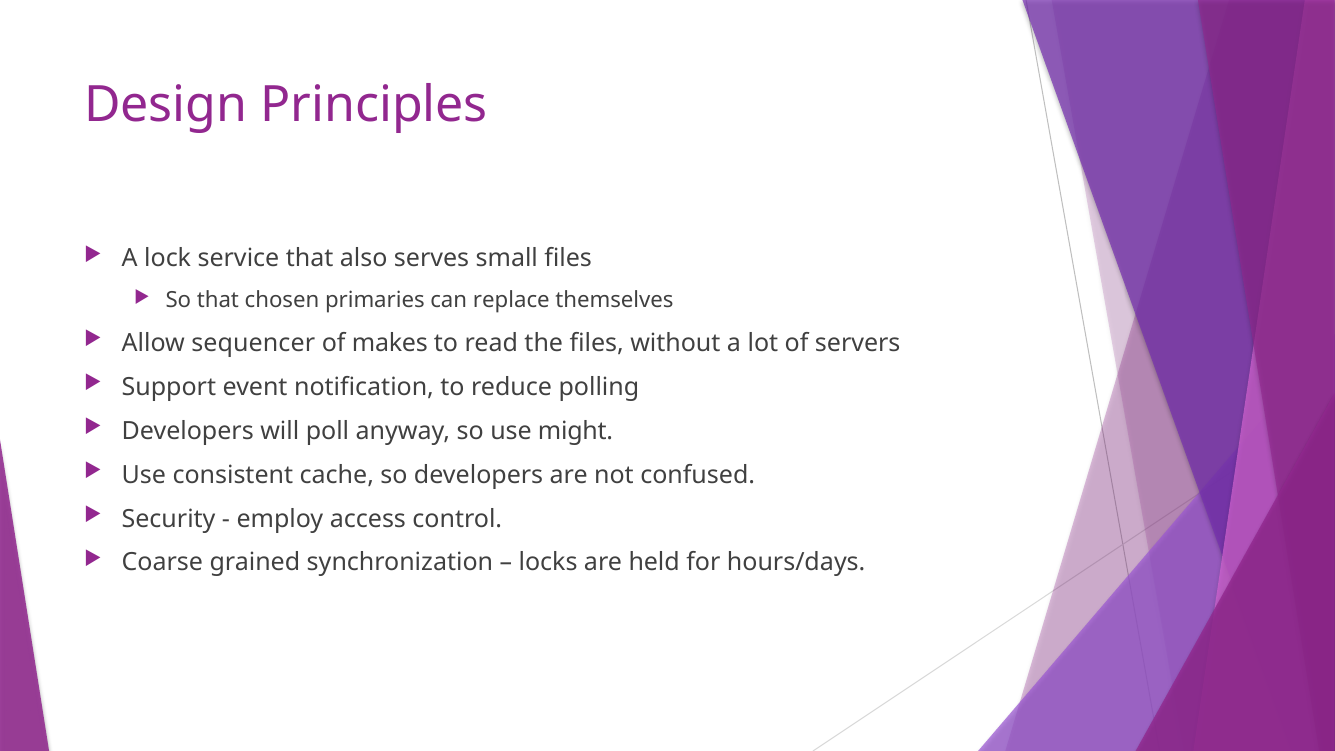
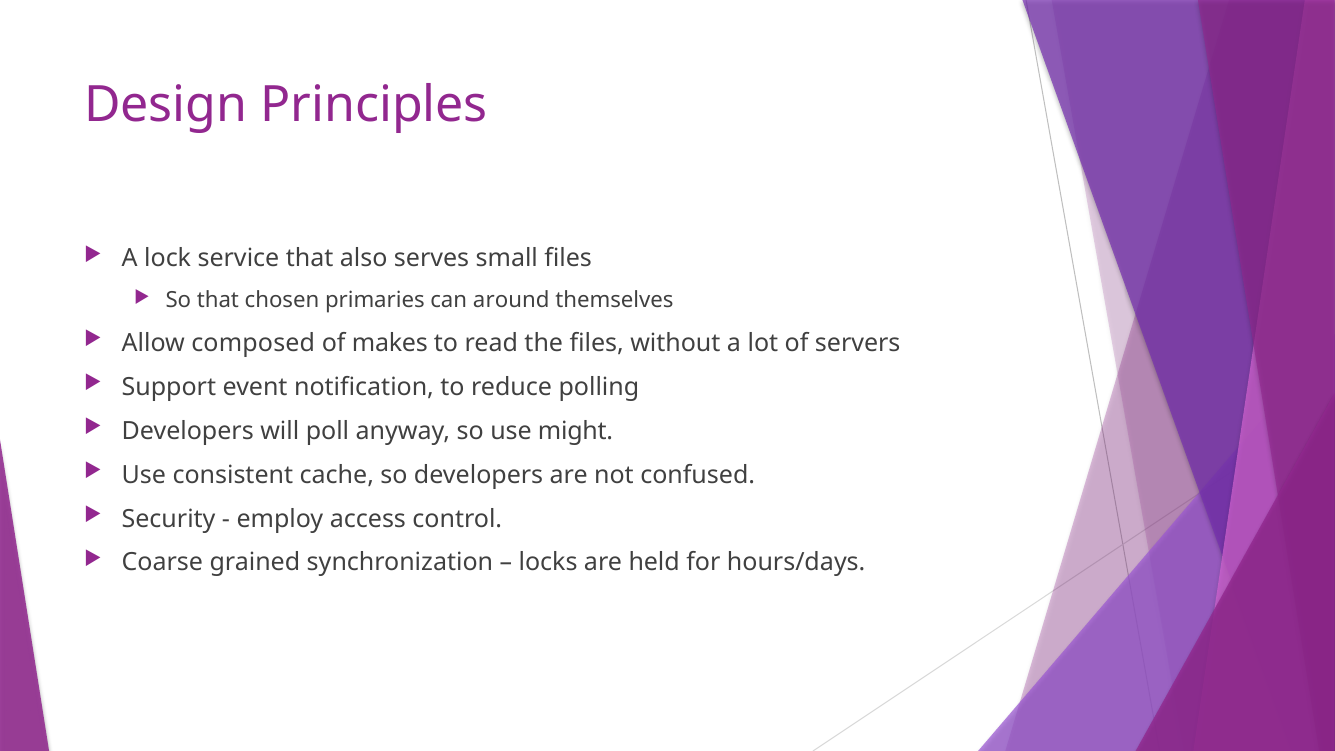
replace: replace -> around
sequencer: sequencer -> composed
